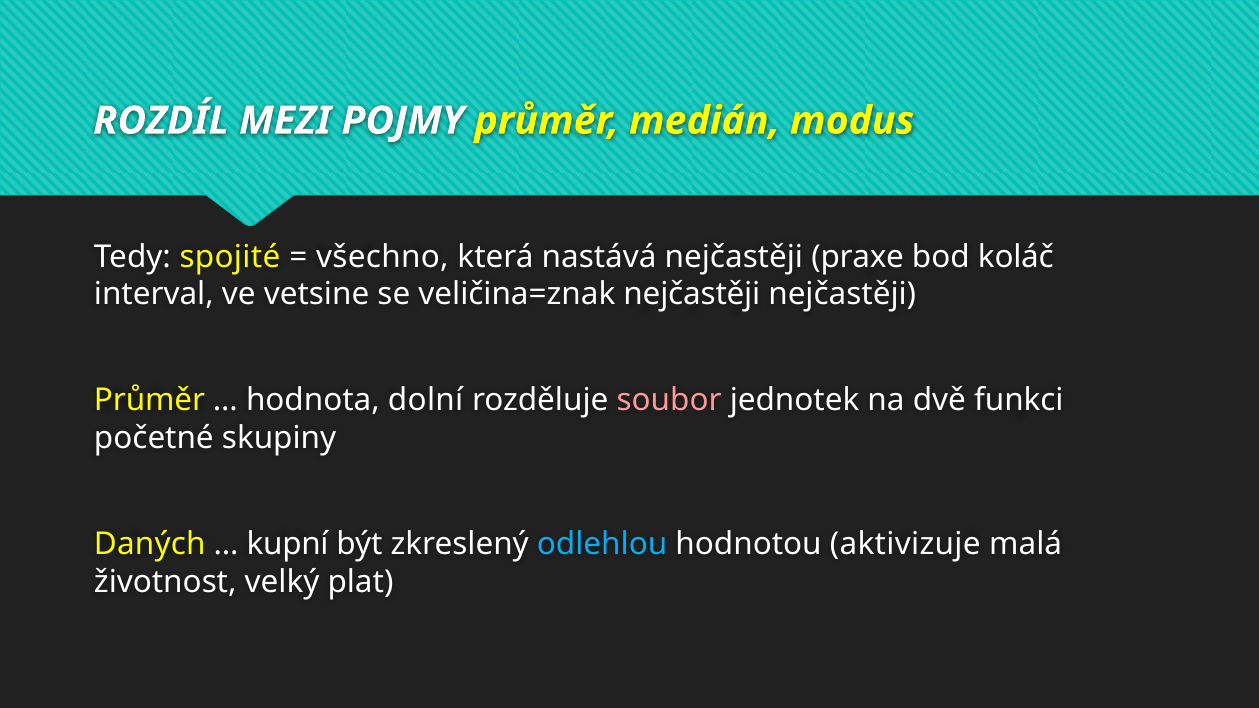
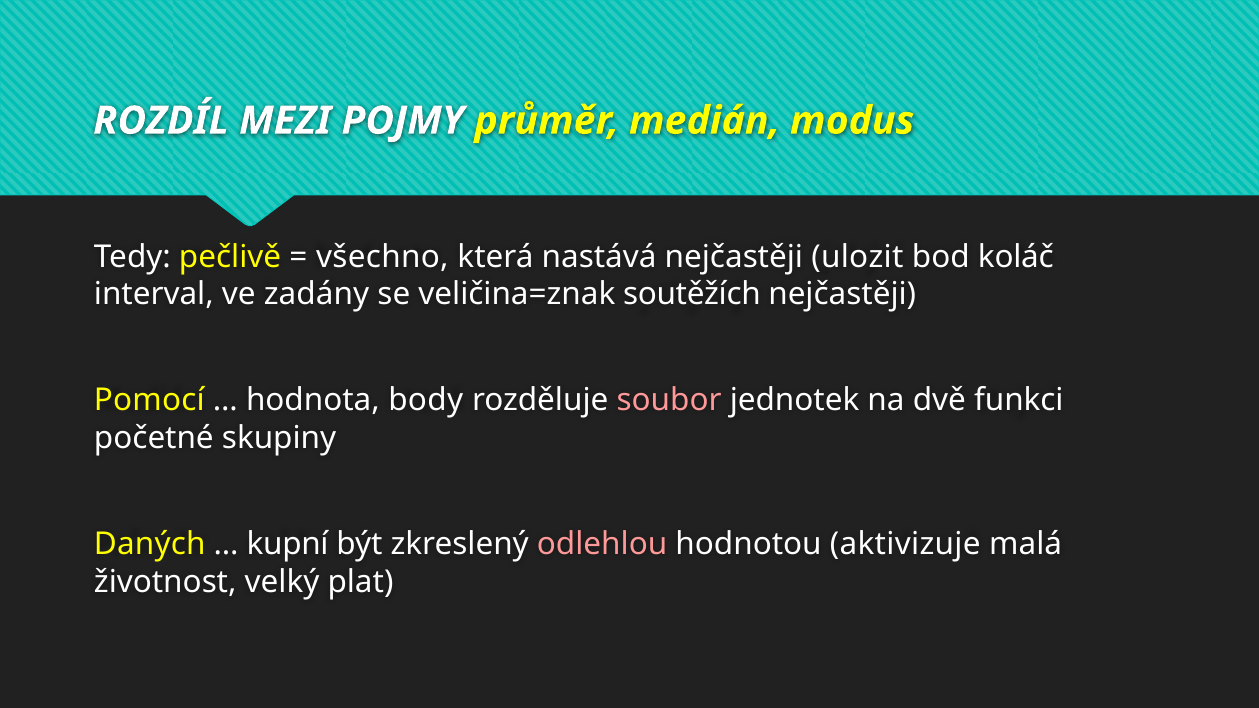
spojité: spojité -> pečlivě
praxe: praxe -> ulozit
vetsine: vetsine -> zadány
veličina=znak nejčastěji: nejčastěji -> soutěžích
Průměr at (149, 401): Průměr -> Pomocí
dolní: dolní -> body
odlehlou colour: light blue -> pink
